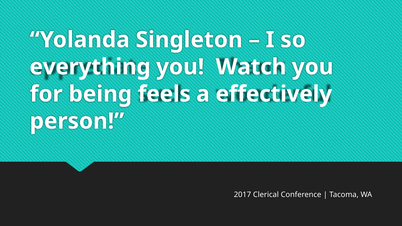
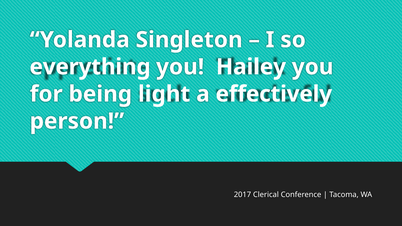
Watch: Watch -> Hailey
feels: feels -> light
